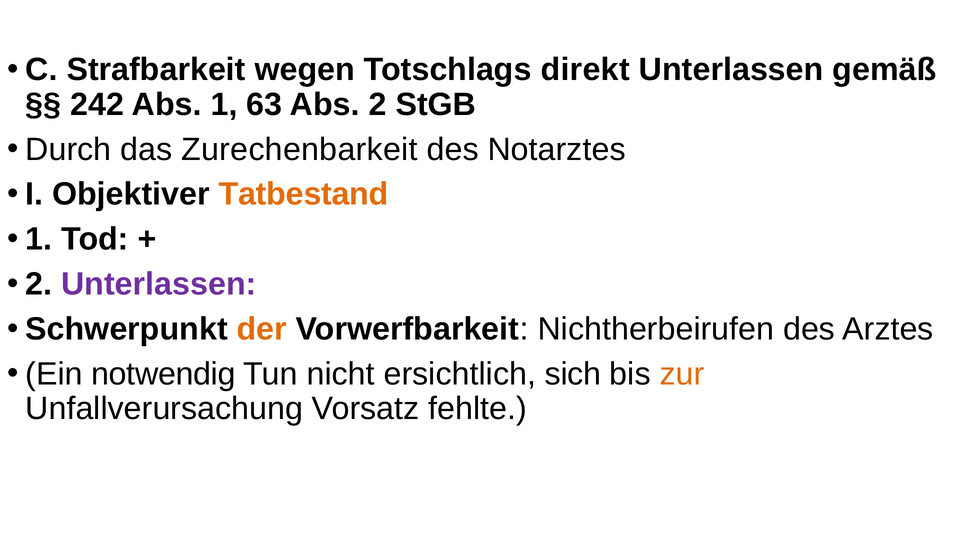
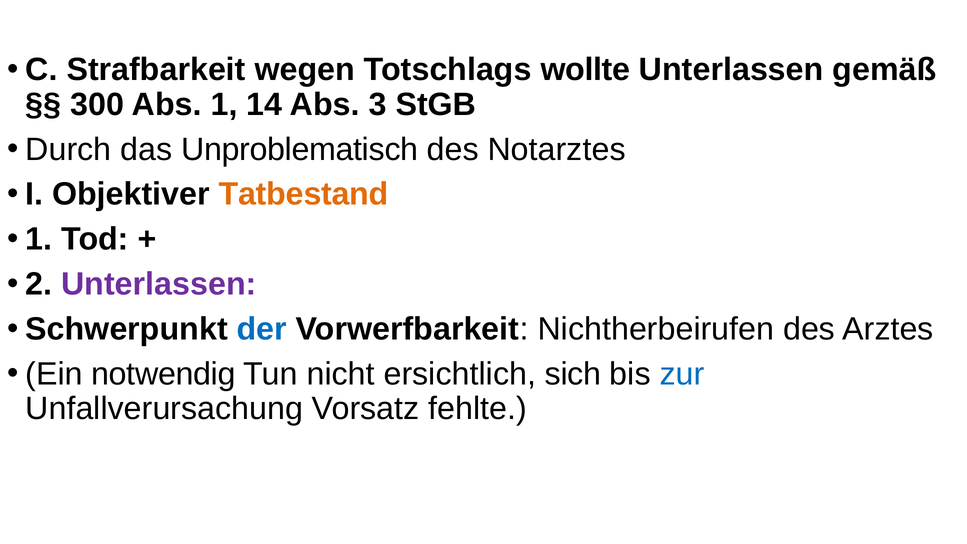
direkt: direkt -> wollte
242: 242 -> 300
63: 63 -> 14
2: 2 -> 3
Zurechenbarkeit: Zurechenbarkeit -> Unproblematisch
der colour: orange -> blue
zur colour: orange -> blue
